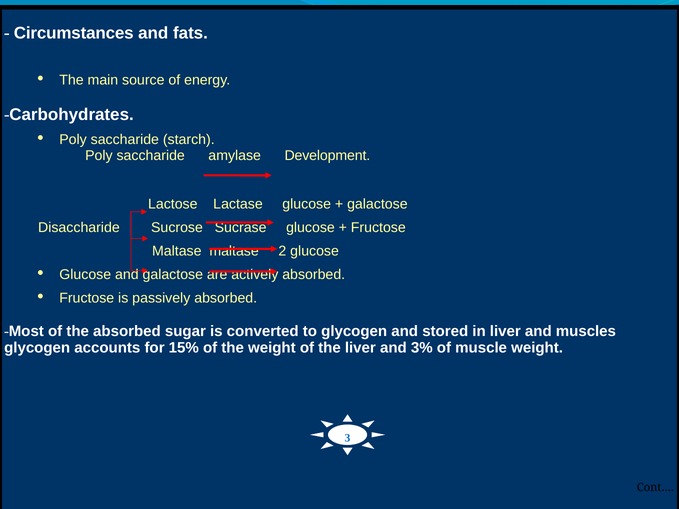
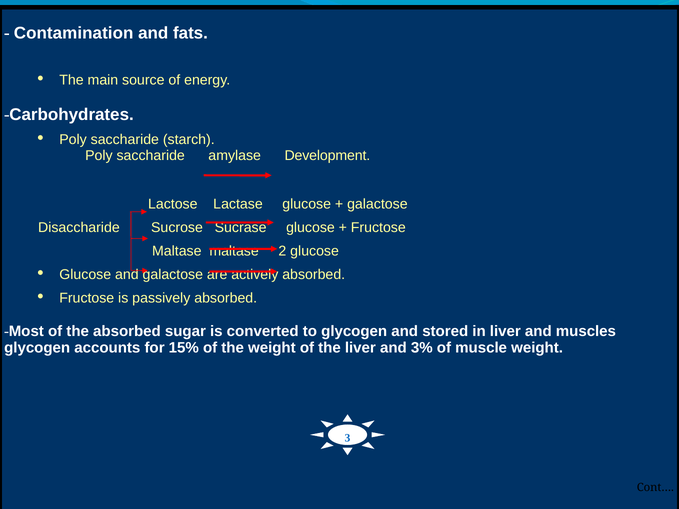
Circumstances: Circumstances -> Contamination
